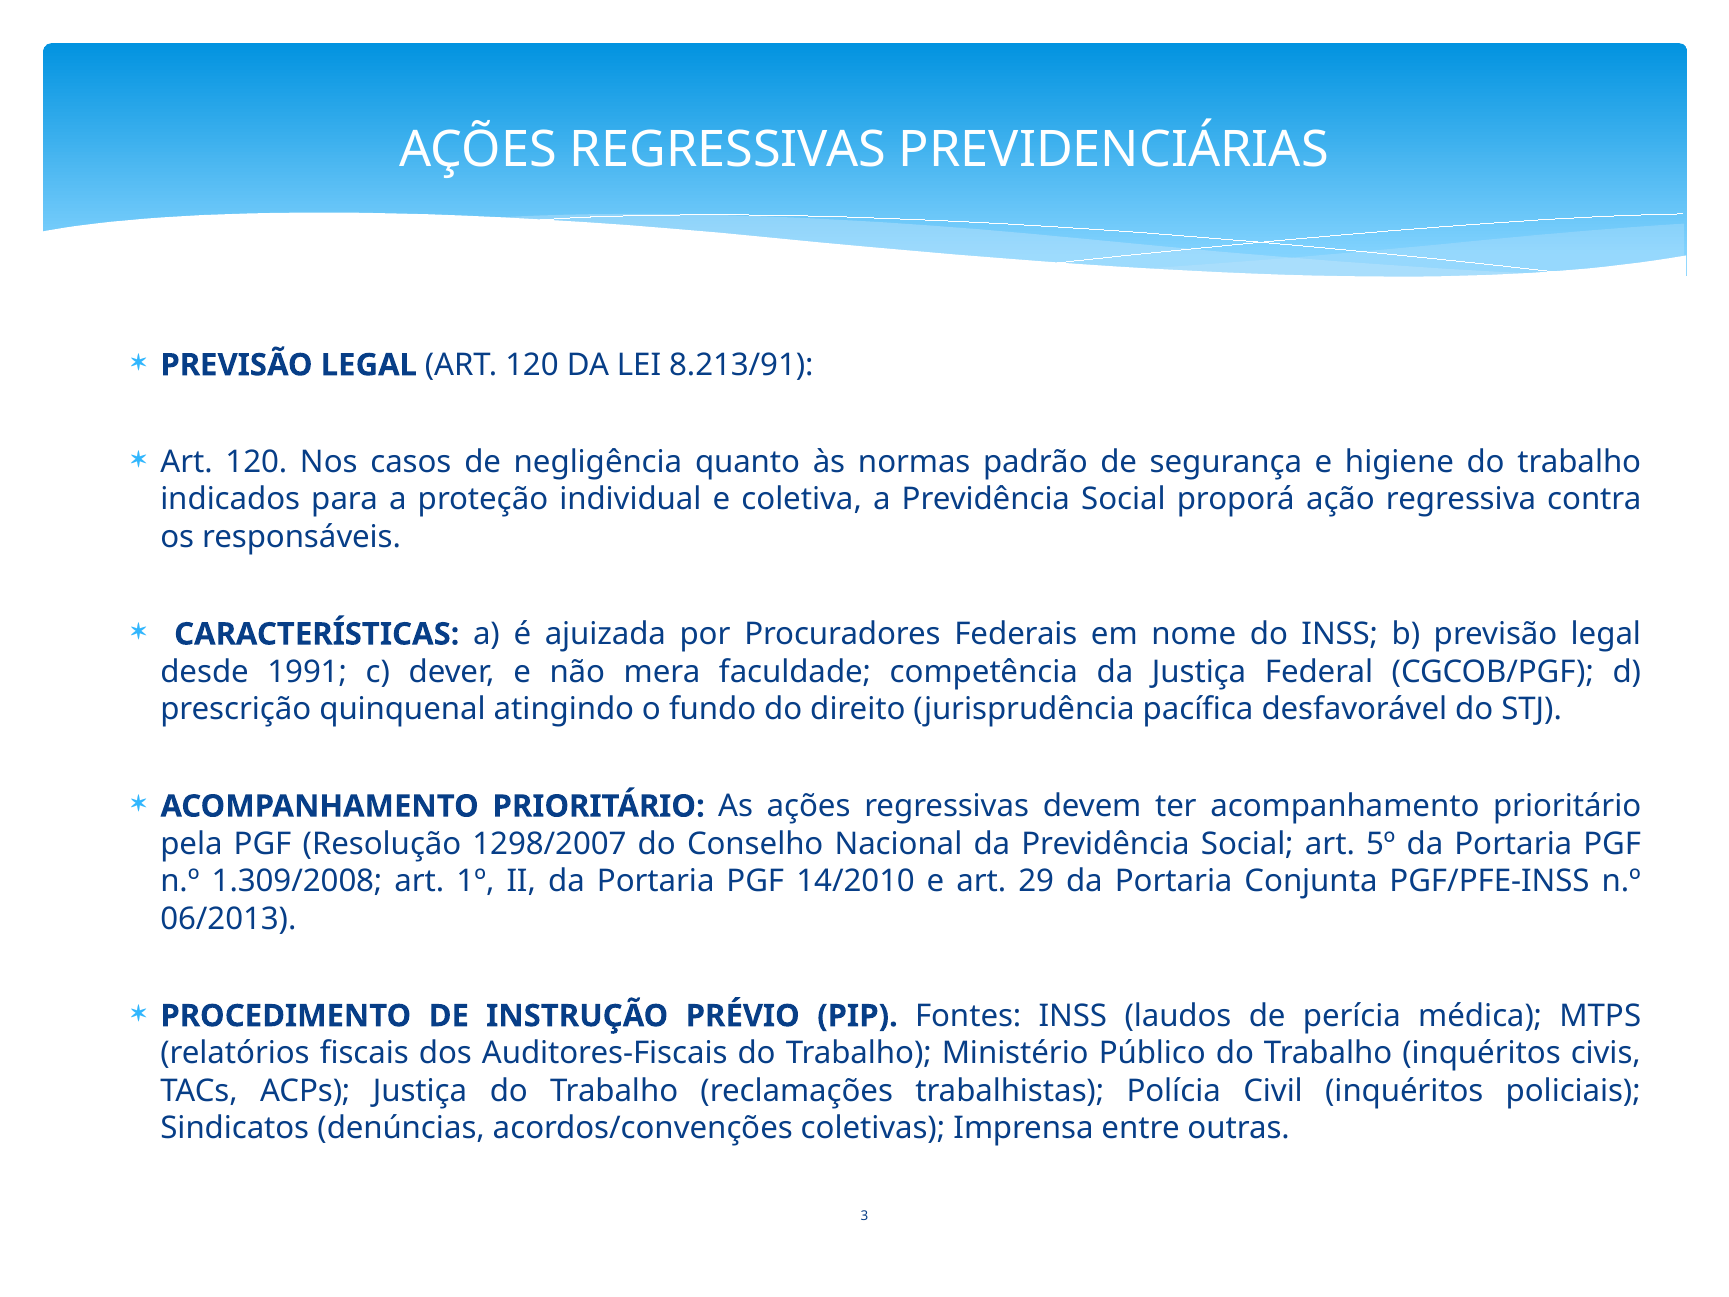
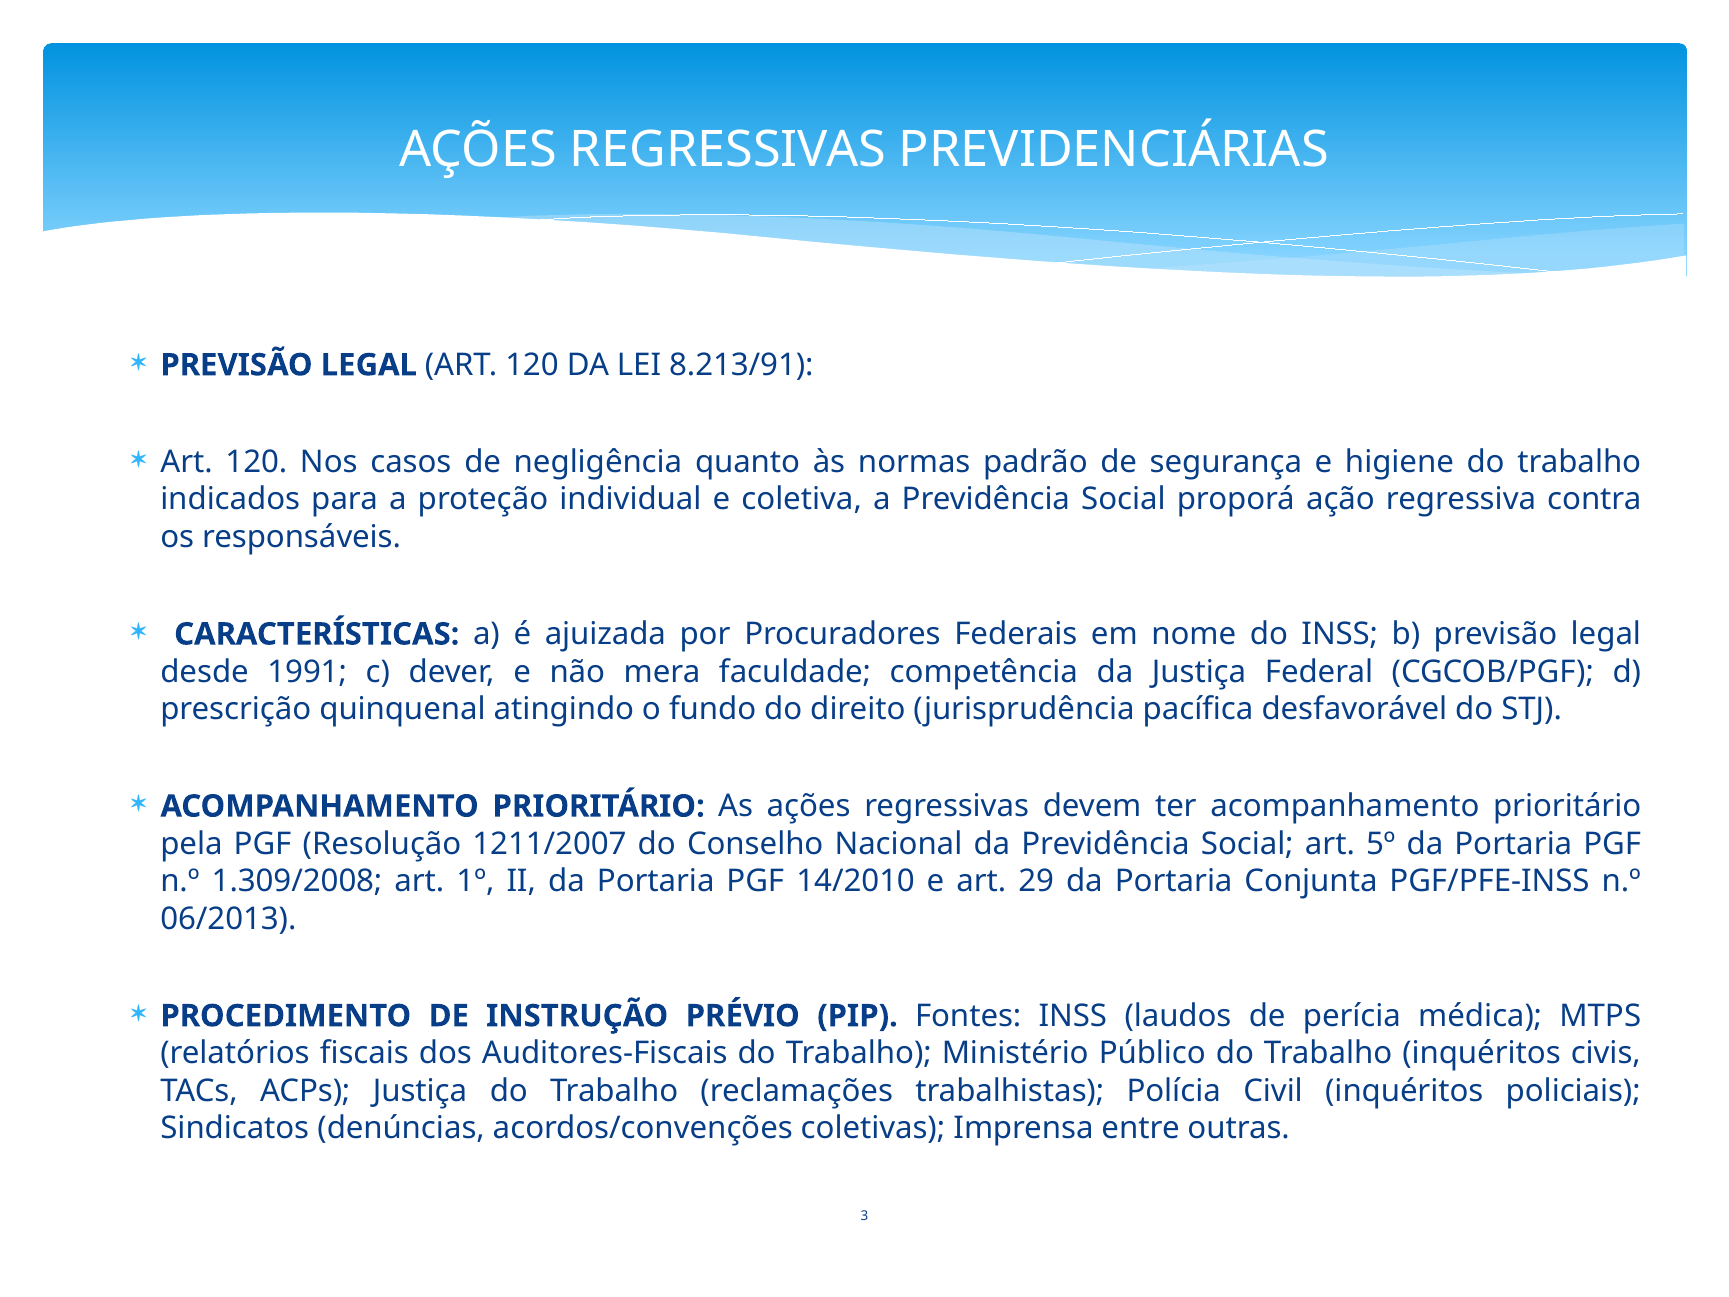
1298/2007: 1298/2007 -> 1211/2007
